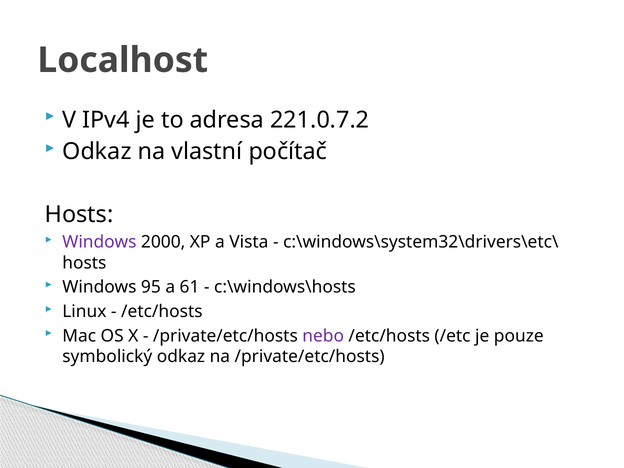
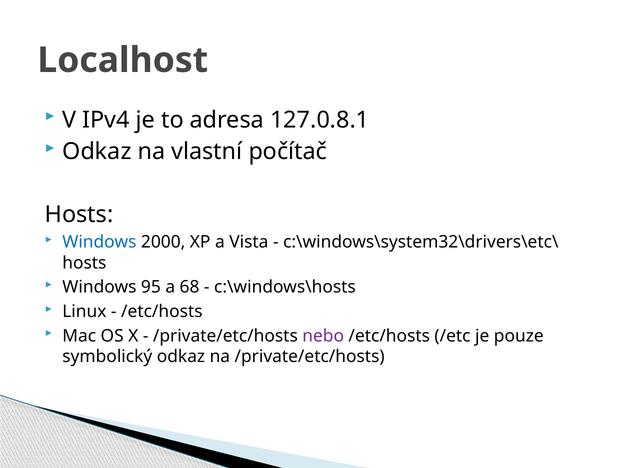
221.0.7.2: 221.0.7.2 -> 127.0.8.1
Windows at (99, 242) colour: purple -> blue
61: 61 -> 68
